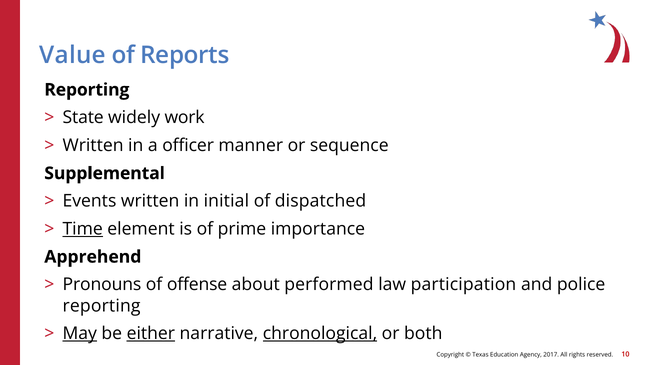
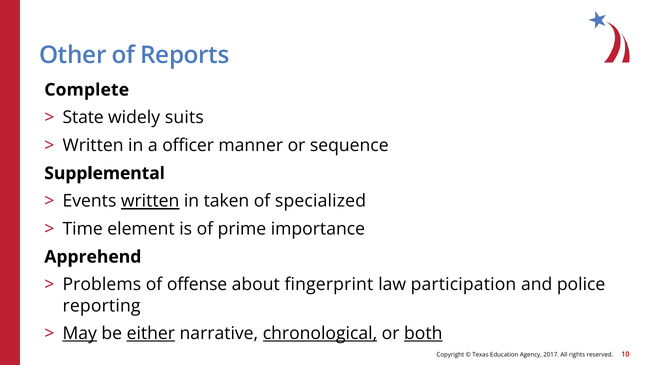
Value: Value -> Other
Reporting at (87, 90): Reporting -> Complete
work: work -> suits
written at (150, 201) underline: none -> present
initial: initial -> taken
dispatched: dispatched -> specialized
Time underline: present -> none
Pronouns: Pronouns -> Problems
performed: performed -> fingerprint
both underline: none -> present
